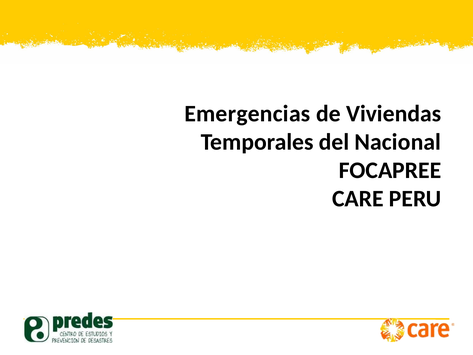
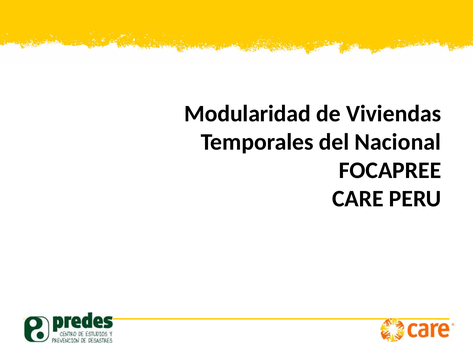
Emergencias: Emergencias -> Modularidad
